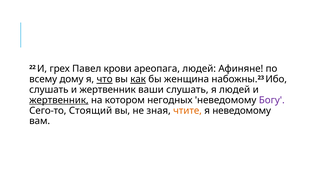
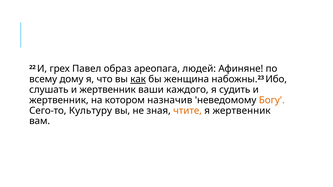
крови: крови -> образ
что underline: present -> none
ваши слушать: слушать -> каждого
я людей: людей -> судить
жертвенник at (59, 100) underline: present -> none
негодных: негодных -> назначив
Богу colour: purple -> orange
Стоящий: Стоящий -> Культуру
я неведомому: неведомому -> жертвенник
